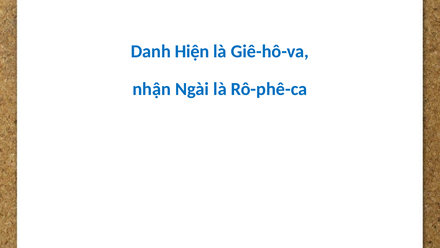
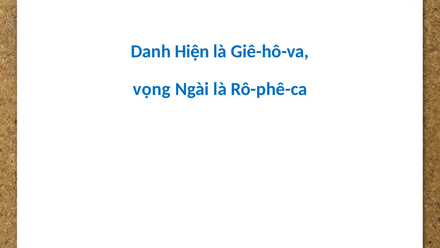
nhận: nhận -> vọng
